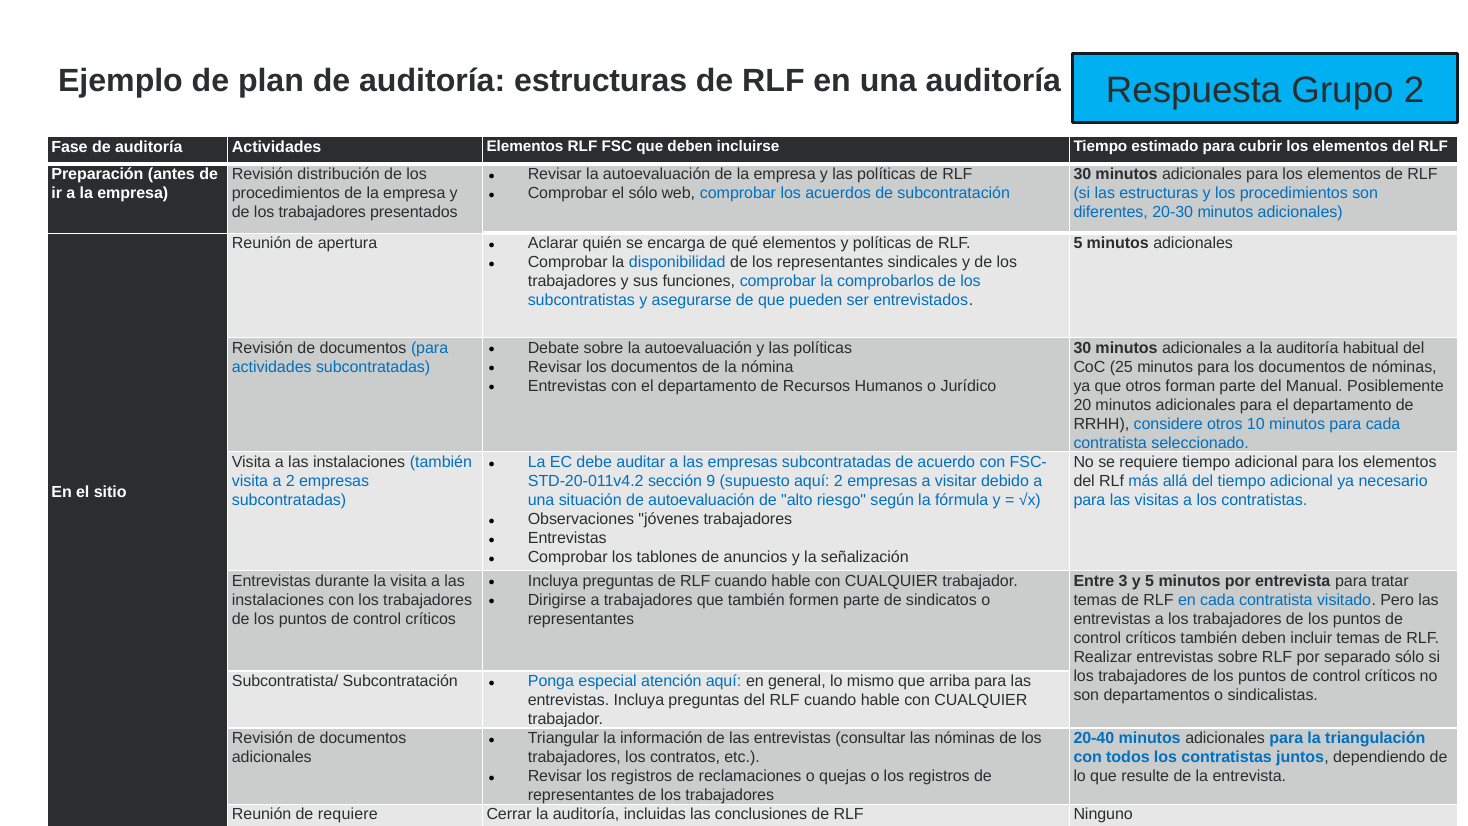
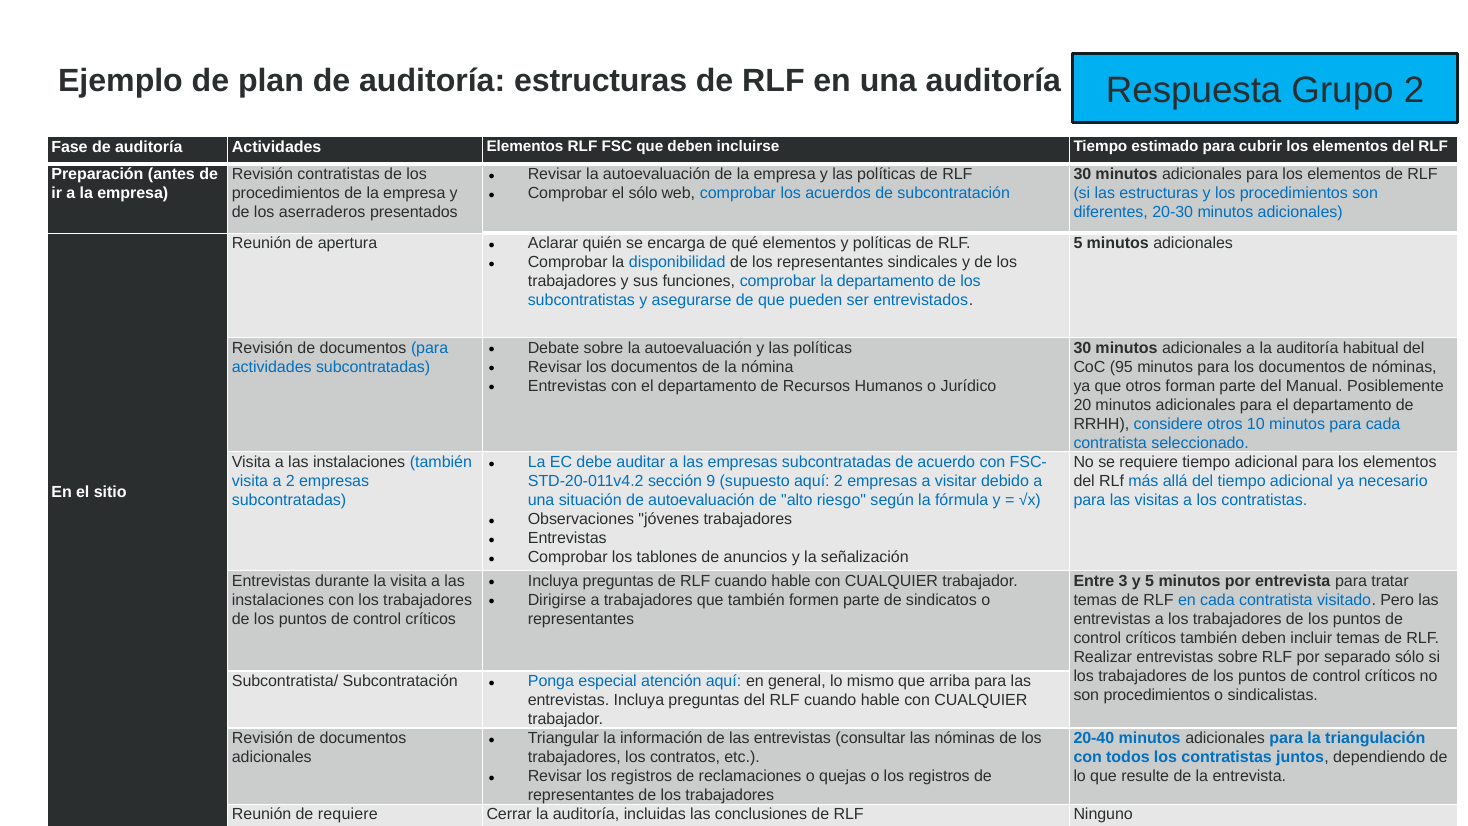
Revisión distribución: distribución -> contratistas
trabajadores at (322, 212): trabajadores -> aserraderos
la comprobarlos: comprobarlos -> departamento
25: 25 -> 95
son departamentos: departamentos -> procedimientos
